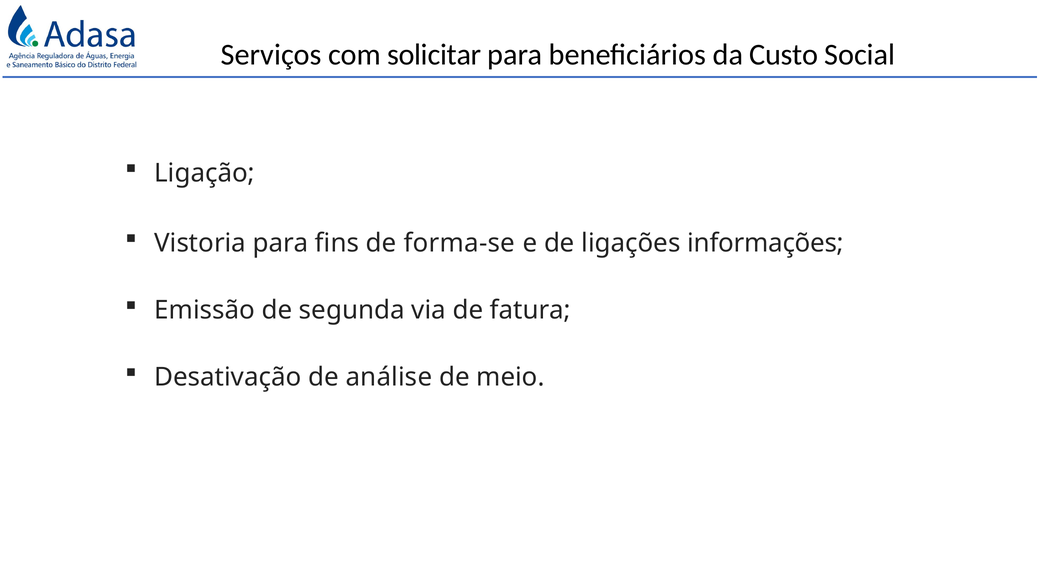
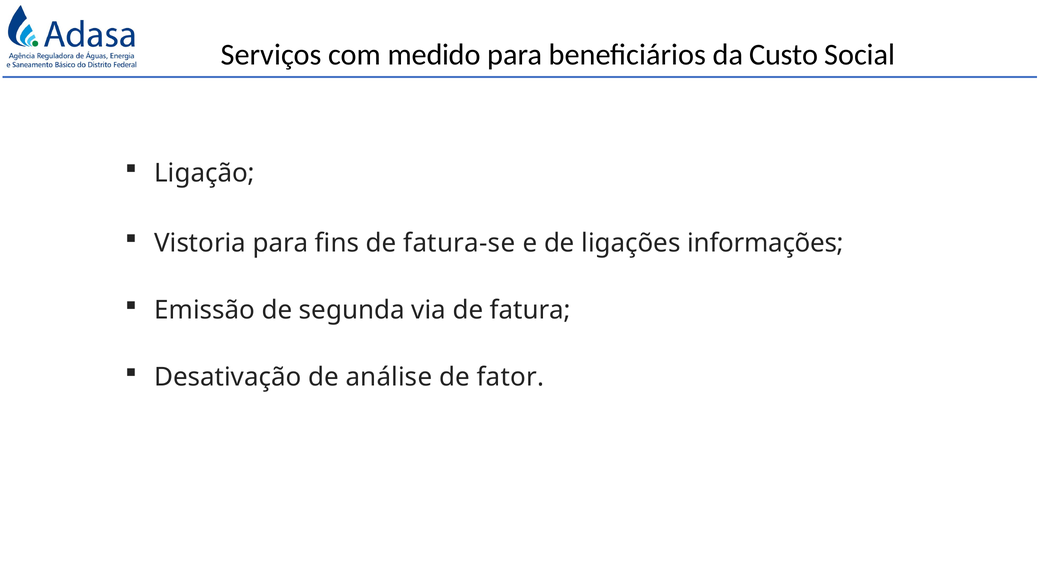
solicitar: solicitar -> medido
forma-se: forma-se -> fatura-se
meio: meio -> fator
